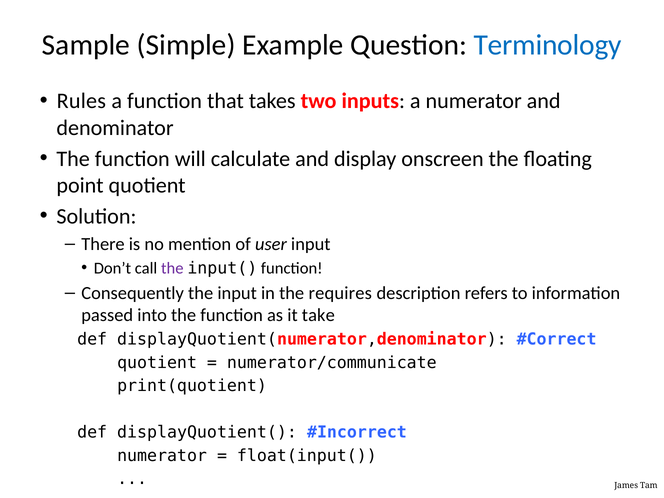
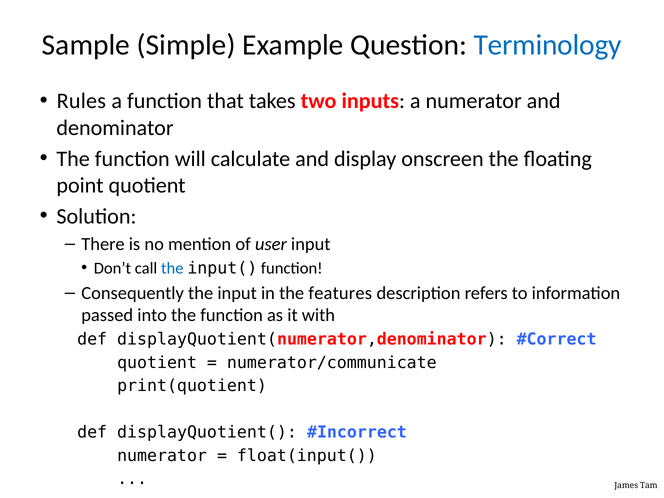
the at (172, 268) colour: purple -> blue
requires: requires -> features
take: take -> with
